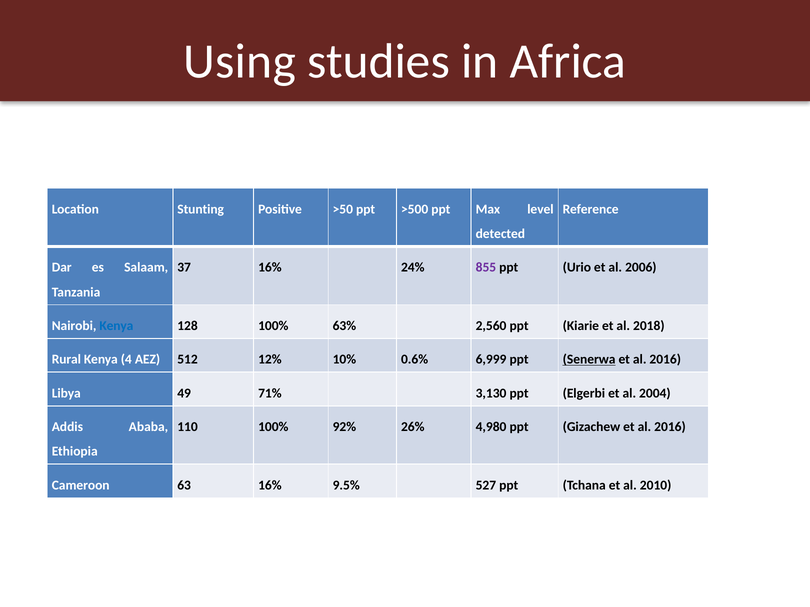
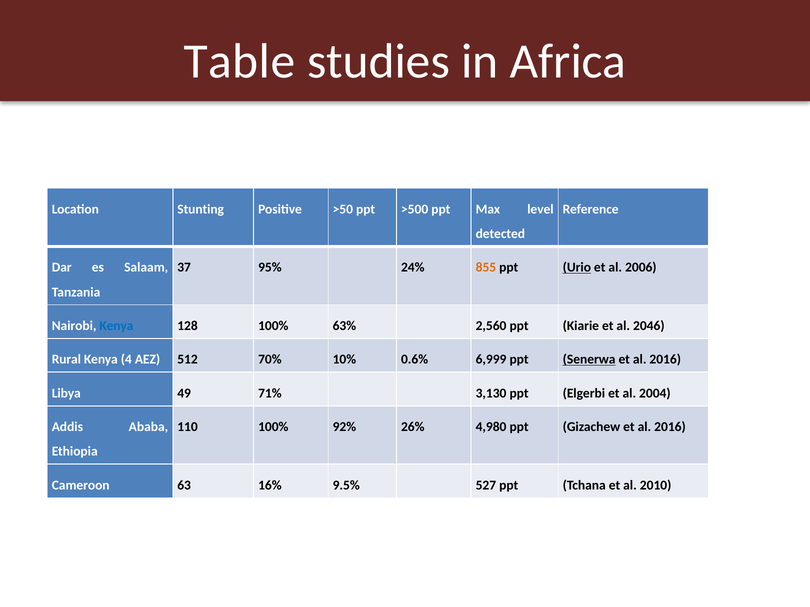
Using: Using -> Table
37 16%: 16% -> 95%
855 colour: purple -> orange
Urio underline: none -> present
2018: 2018 -> 2046
12%: 12% -> 70%
